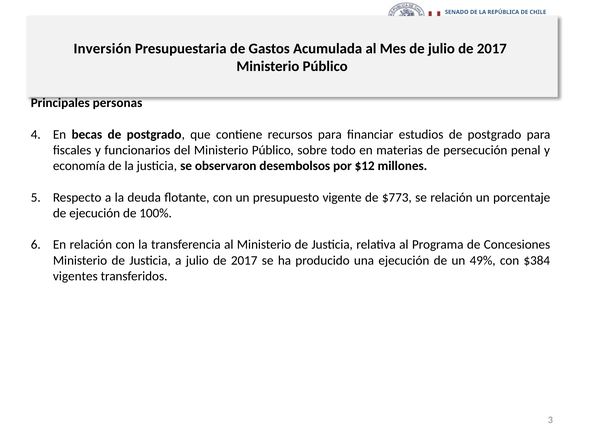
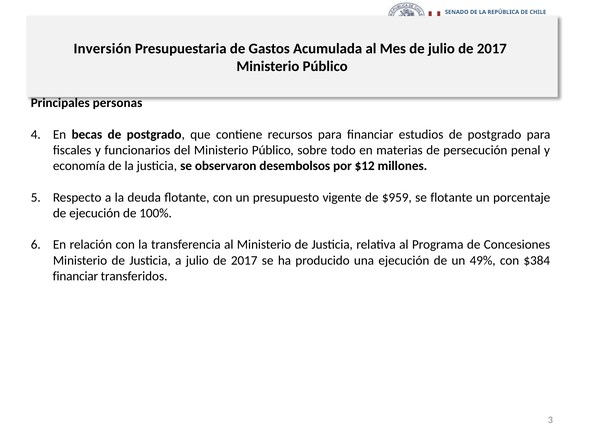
$773: $773 -> $959
se relación: relación -> flotante
vigentes at (75, 276): vigentes -> financiar
